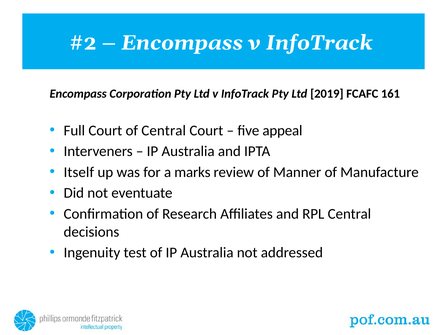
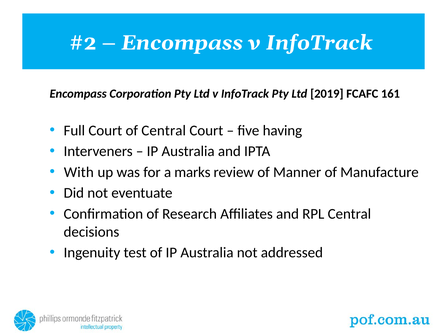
appeal: appeal -> having
Itself: Itself -> With
